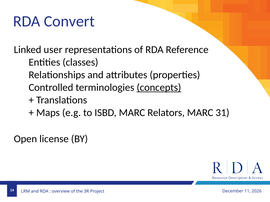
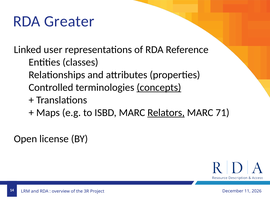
Convert: Convert -> Greater
Relators underline: none -> present
31: 31 -> 71
